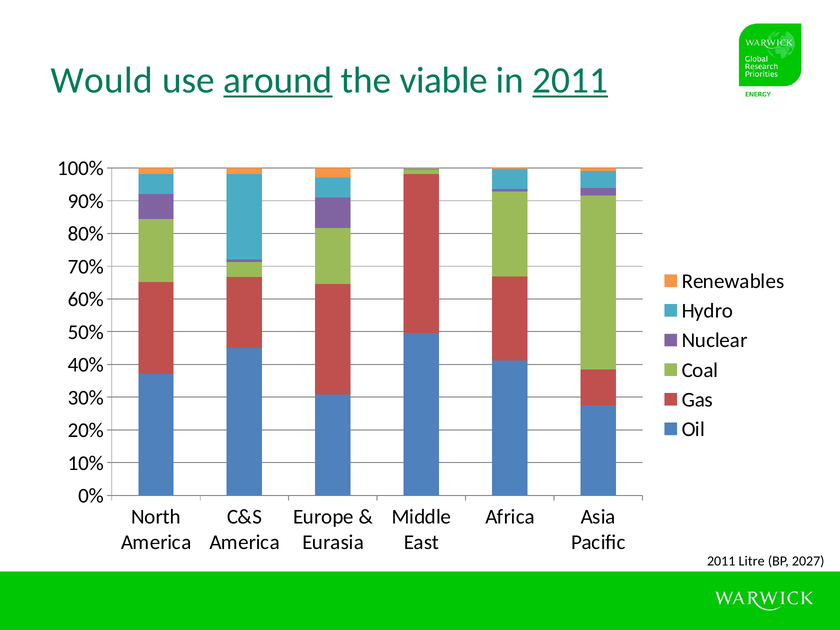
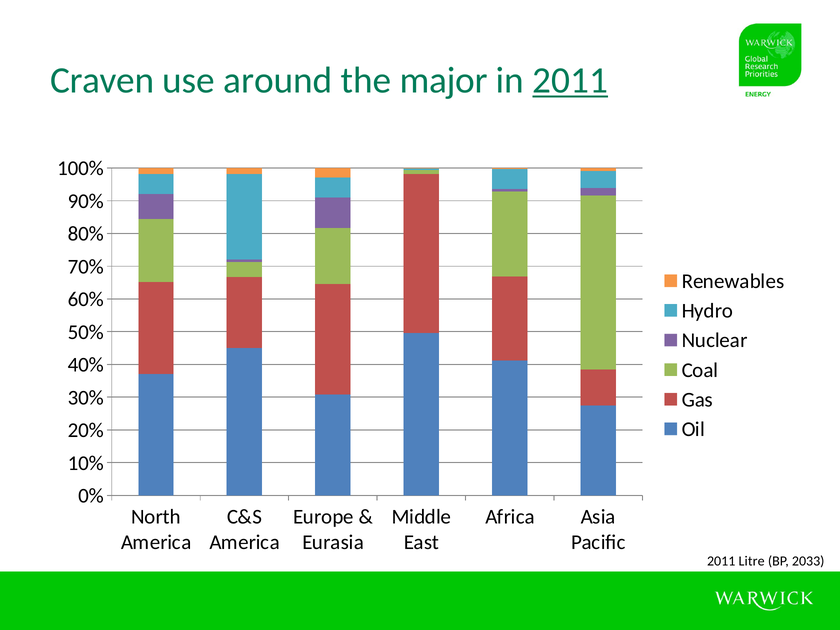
Would: Would -> Craven
around underline: present -> none
viable: viable -> major
2027: 2027 -> 2033
